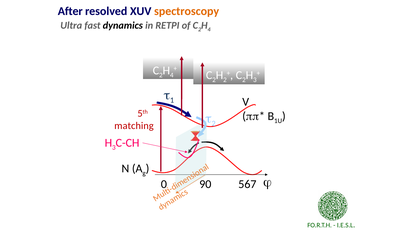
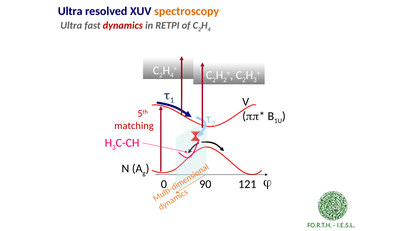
After at (70, 11): After -> Ultra
dynamics colour: black -> red
567: 567 -> 121
